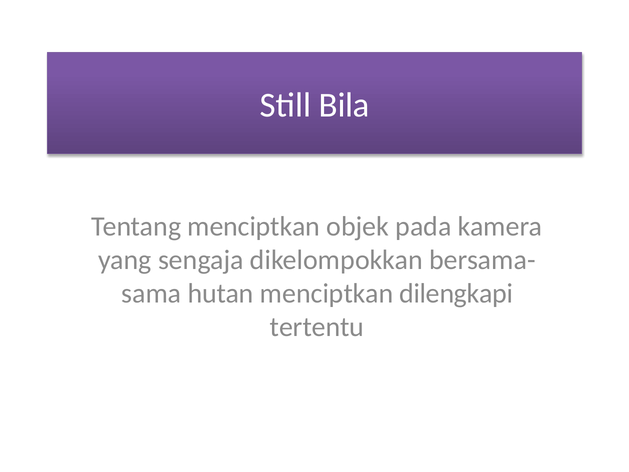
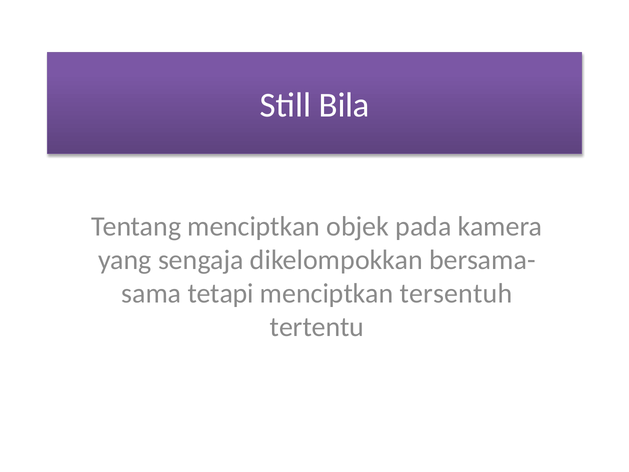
hutan: hutan -> tetapi
dilengkapi: dilengkapi -> tersentuh
